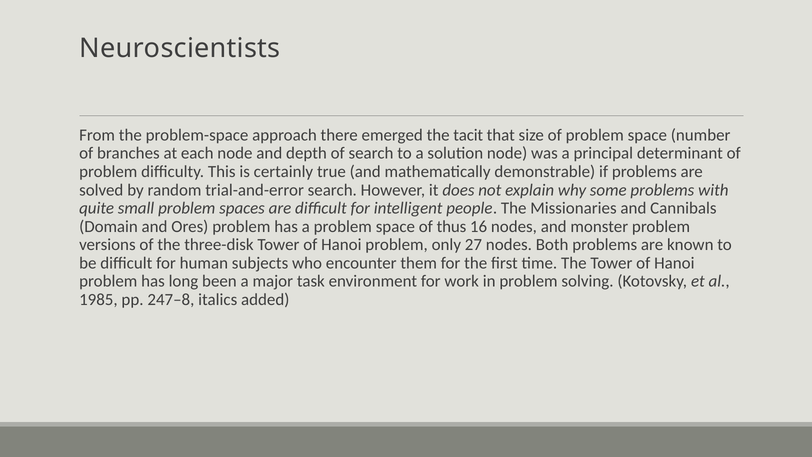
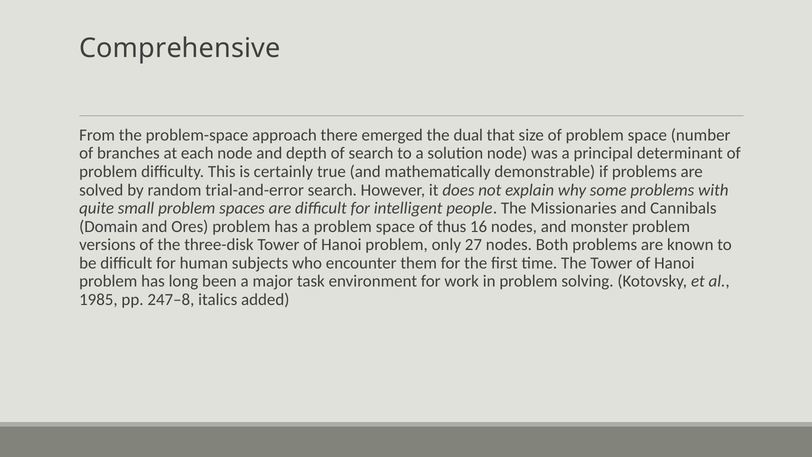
Neuroscientists: Neuroscientists -> Comprehensive
tacit: tacit -> dual
